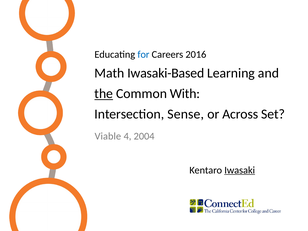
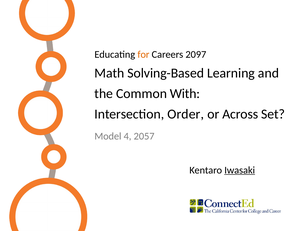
for colour: blue -> orange
2016: 2016 -> 2097
Iwasaki-Based: Iwasaki-Based -> Solving-Based
the underline: present -> none
Sense: Sense -> Order
Viable: Viable -> Model
2004: 2004 -> 2057
